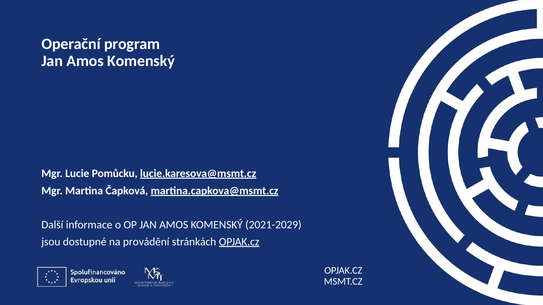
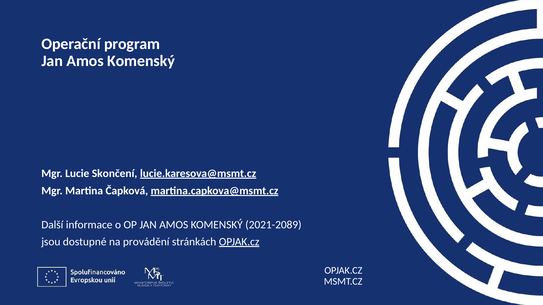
Pomůcku: Pomůcku -> Skončení
2021-2029: 2021-2029 -> 2021-2089
